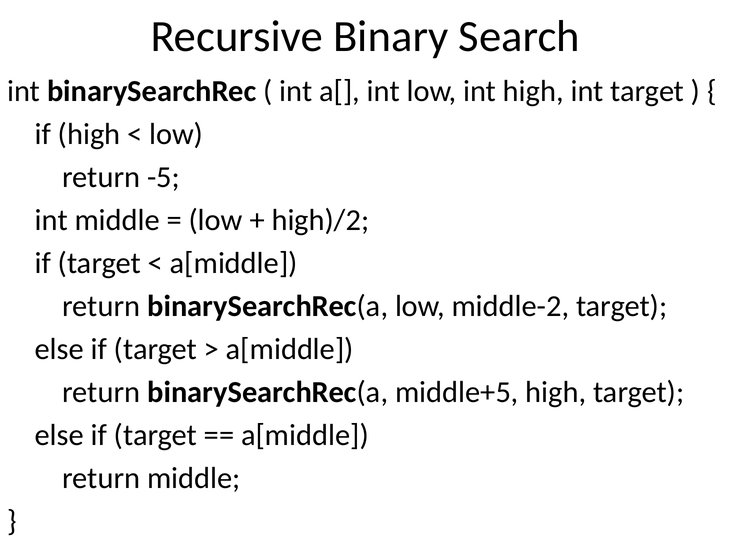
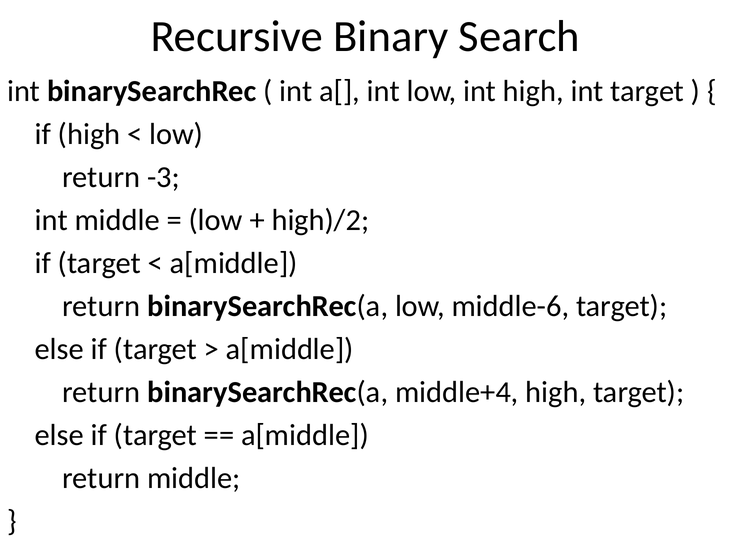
-5: -5 -> -3
middle-2: middle-2 -> middle-6
middle+5: middle+5 -> middle+4
